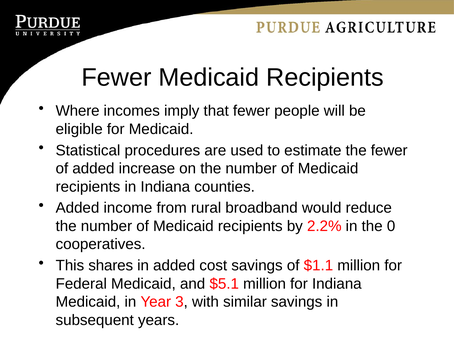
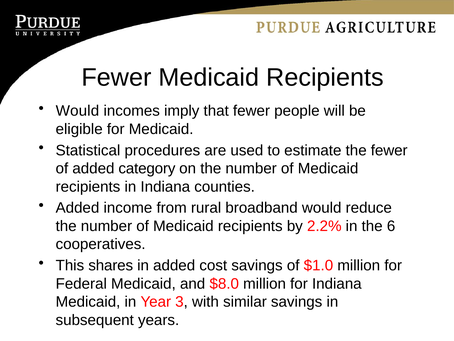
Where at (78, 111): Where -> Would
increase: increase -> category
0: 0 -> 6
$1.1: $1.1 -> $1.0
$5.1: $5.1 -> $8.0
